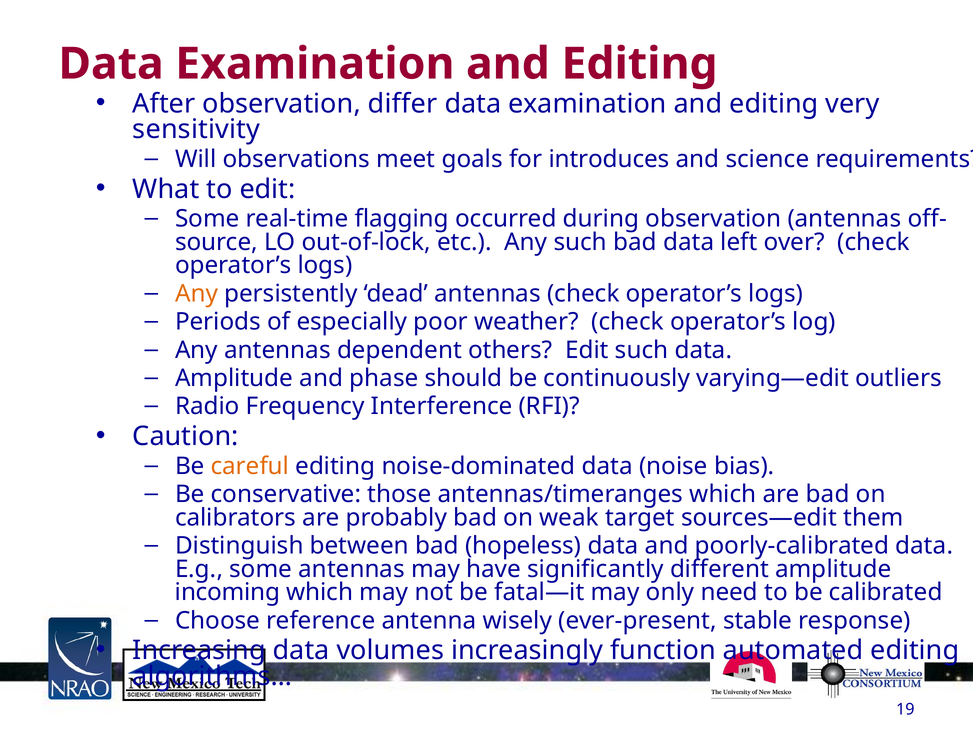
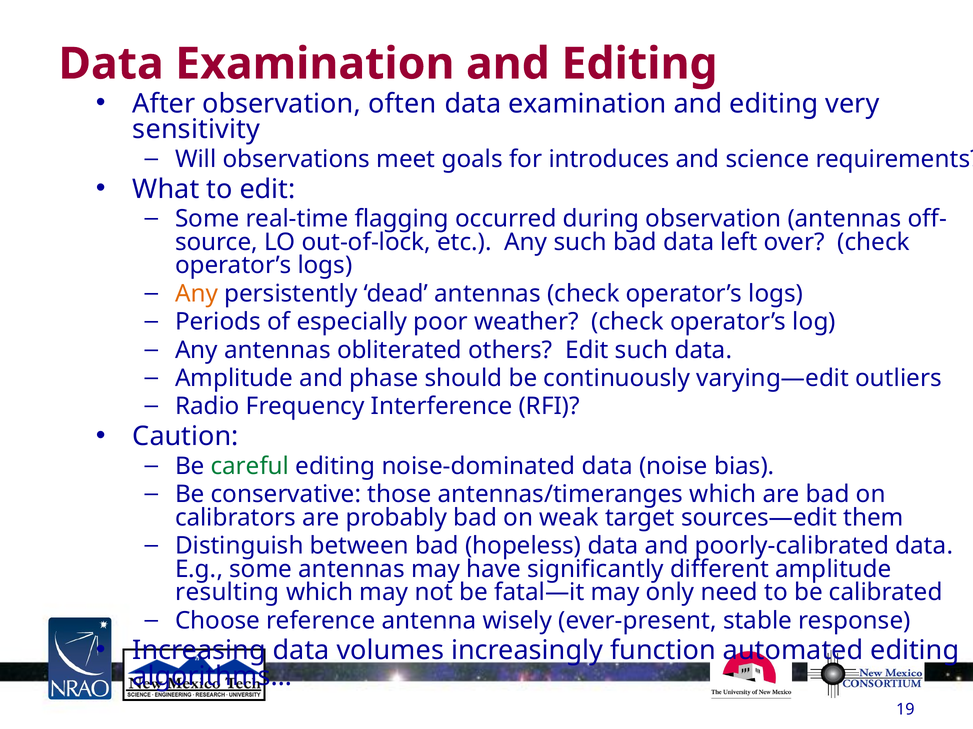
differ: differ -> often
dependent: dependent -> obliterated
careful colour: orange -> green
incoming: incoming -> resulting
